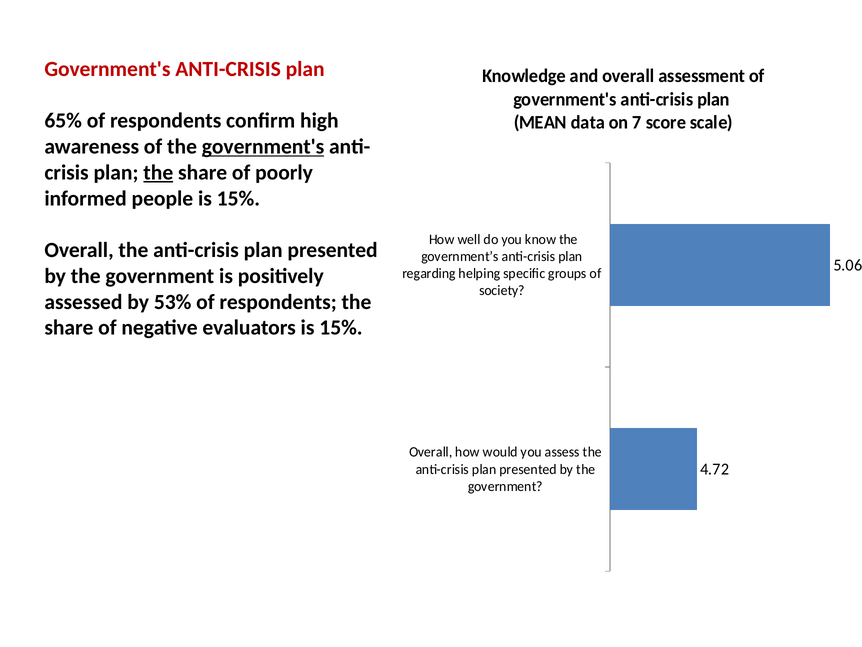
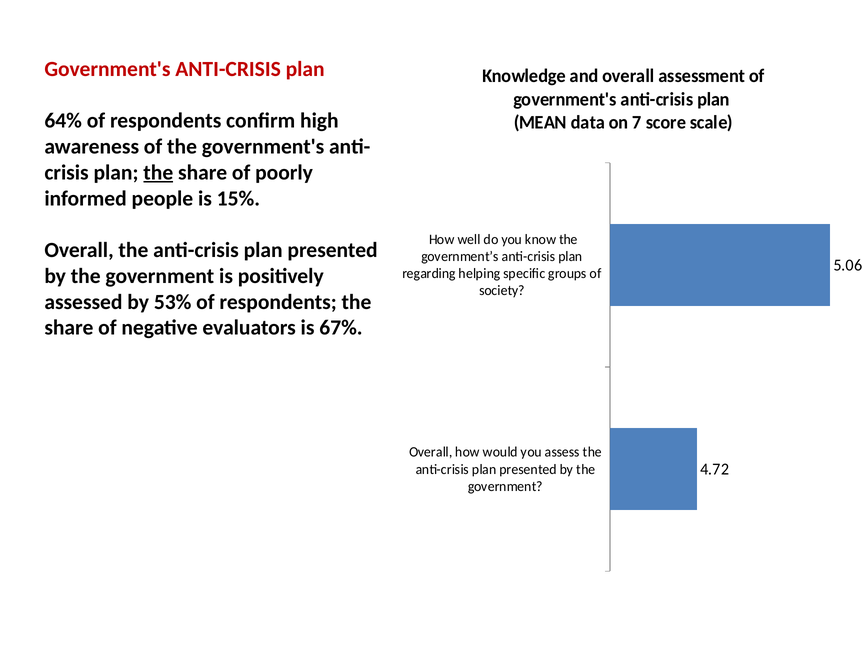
65%: 65% -> 64%
government's at (263, 147) underline: present -> none
evaluators is 15%: 15% -> 67%
